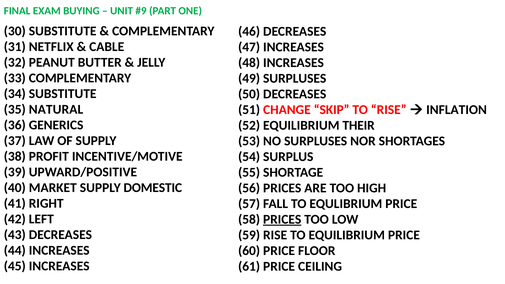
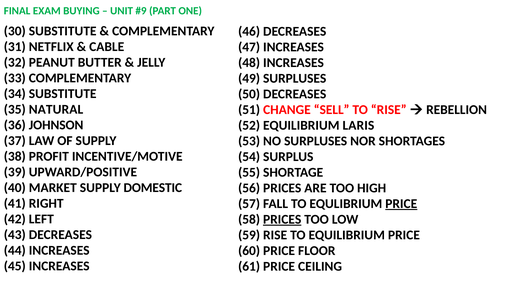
SKIP: SKIP -> SELL
INFLATION: INFLATION -> REBELLION
GENERICS: GENERICS -> JOHNSON
THEIR: THEIR -> LARIS
PRICE at (401, 204) underline: none -> present
